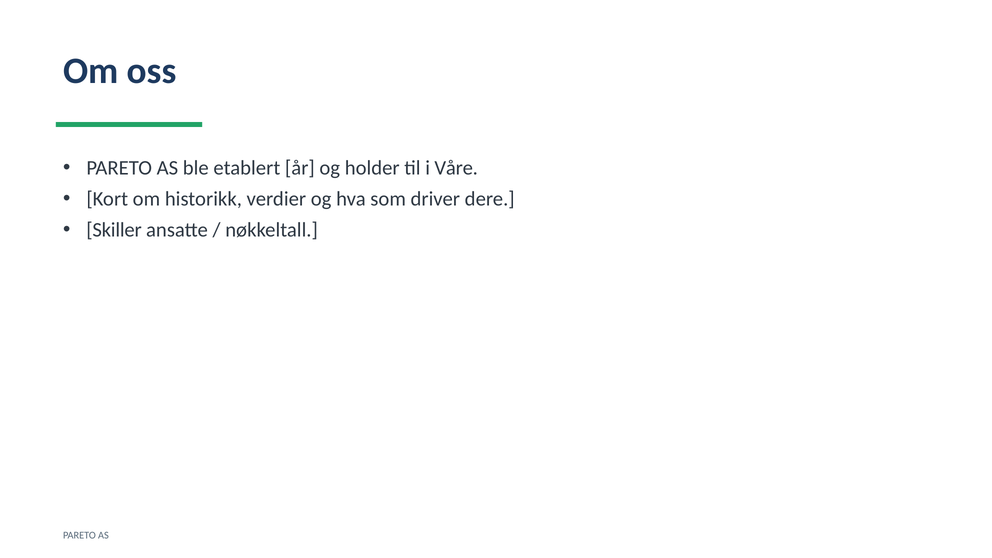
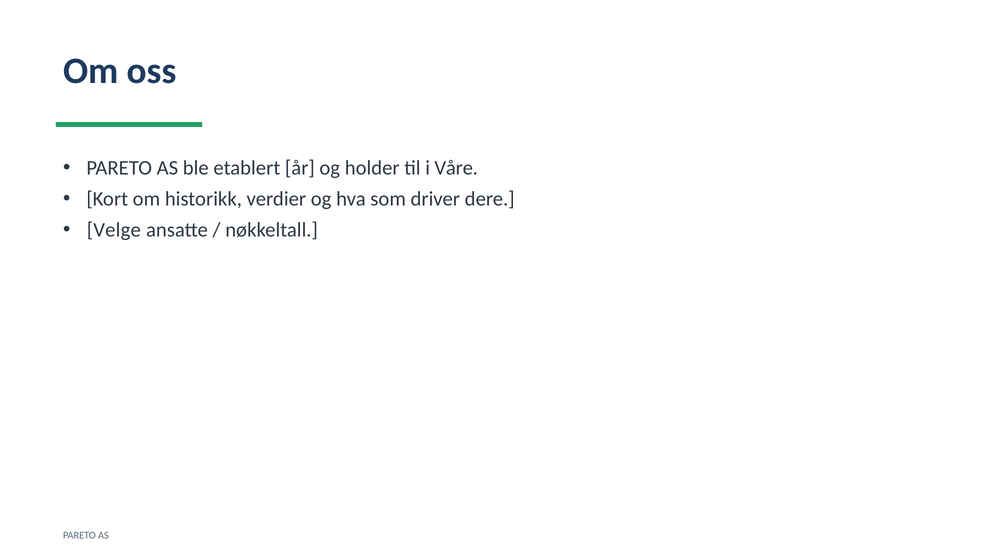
Skiller: Skiller -> Velge
